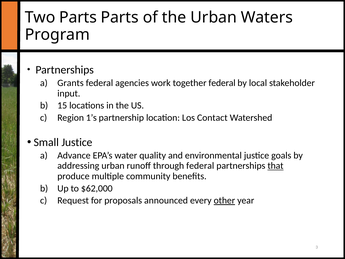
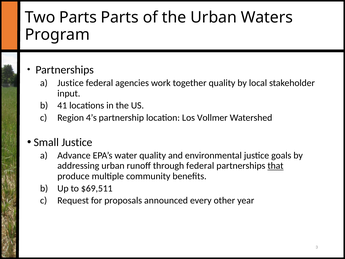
Grants at (70, 83): Grants -> Justice
together federal: federal -> quality
15: 15 -> 41
1’s: 1’s -> 4’s
Contact: Contact -> Vollmer
$62,000: $62,000 -> $69,511
other underline: present -> none
